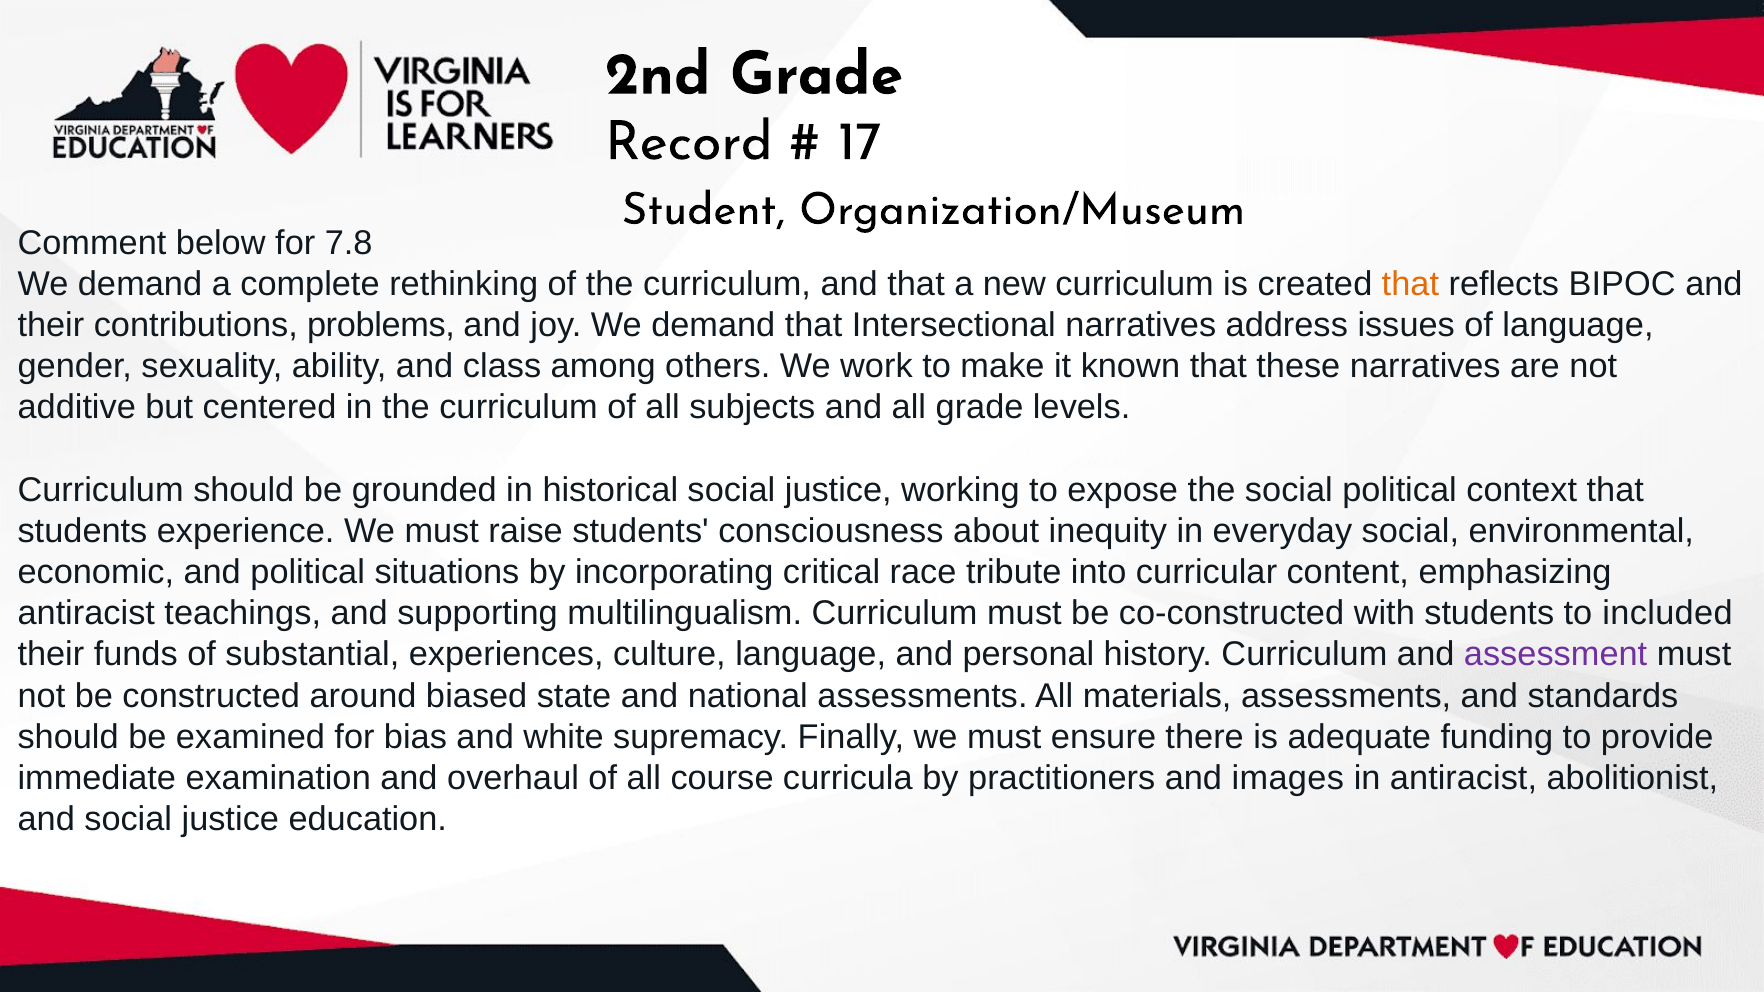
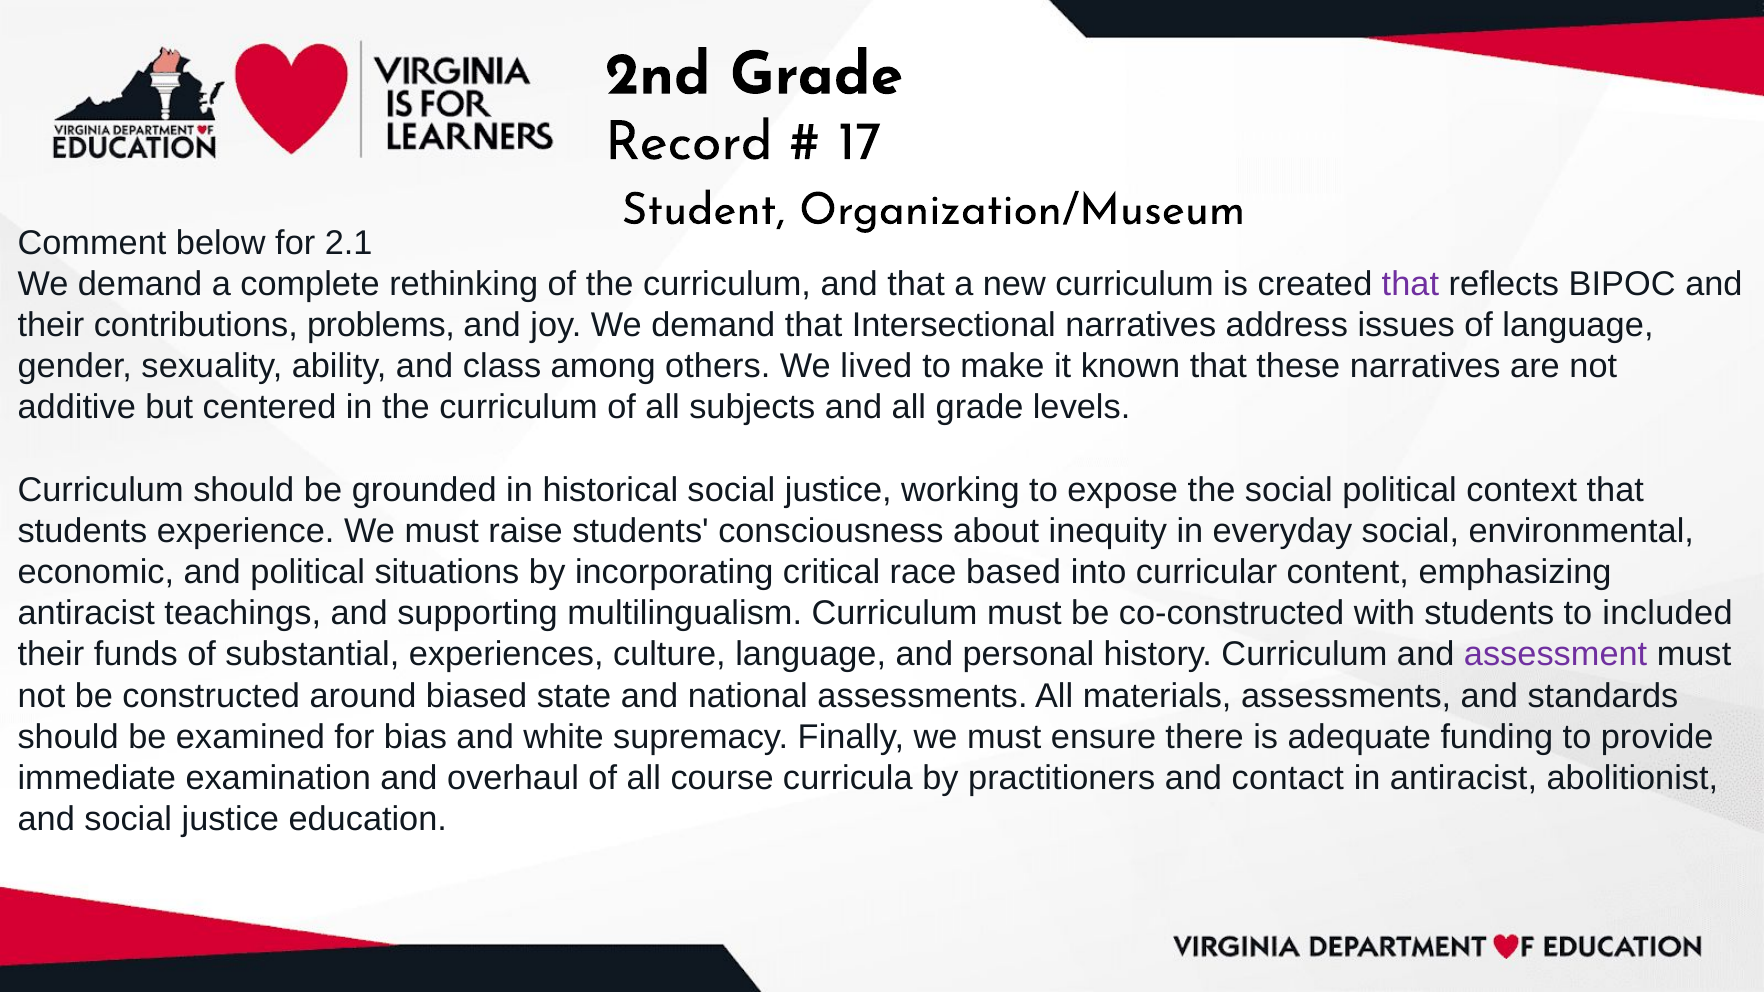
7.8: 7.8 -> 2.1
that at (1410, 284) colour: orange -> purple
work: work -> lived
tribute: tribute -> based
images: images -> contact
